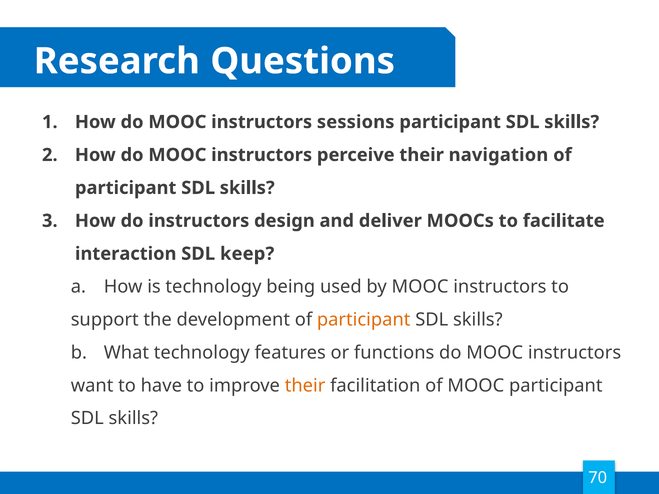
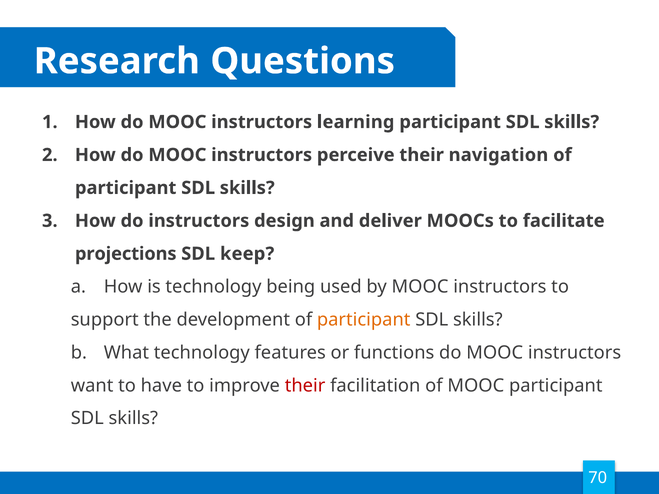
sessions: sessions -> learning
interaction: interaction -> projections
their at (305, 386) colour: orange -> red
